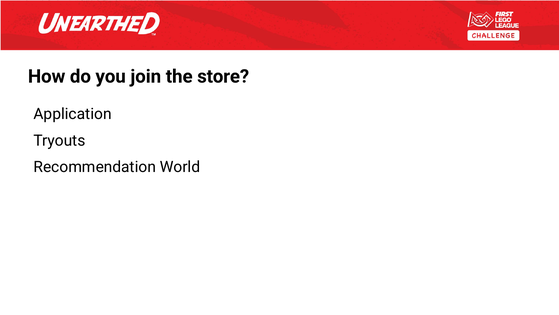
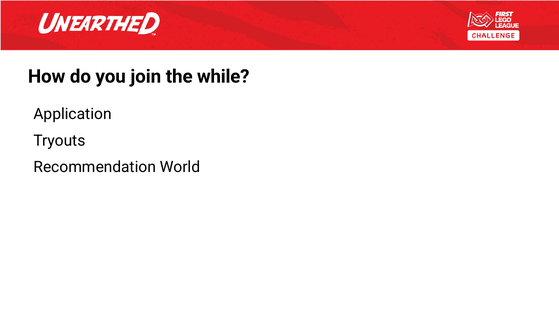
store: store -> while
